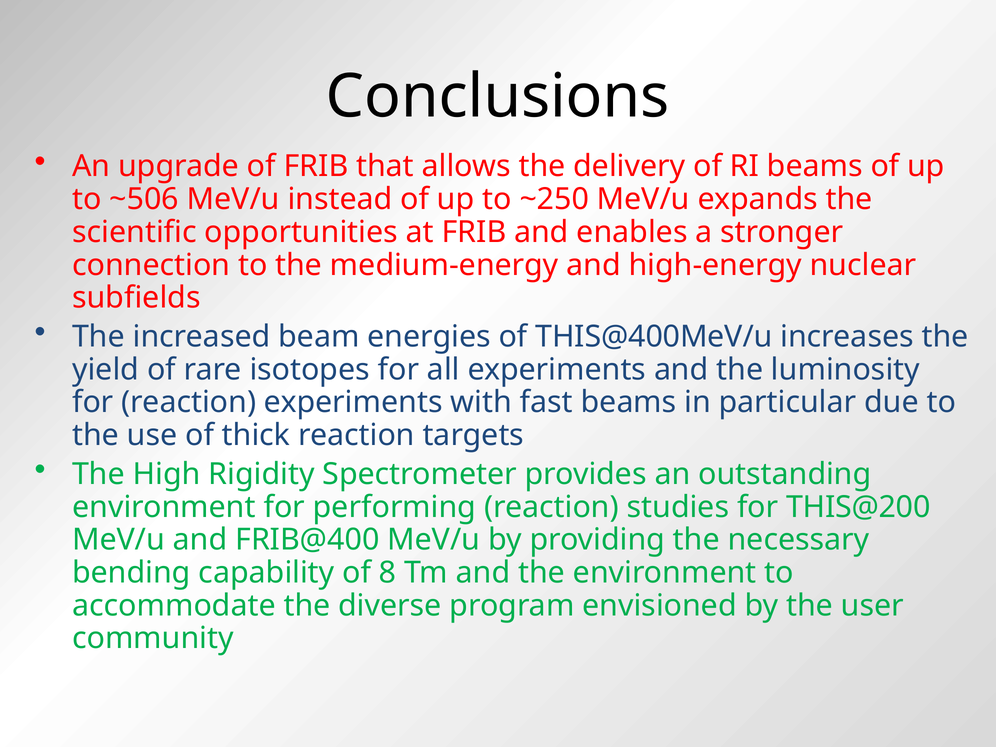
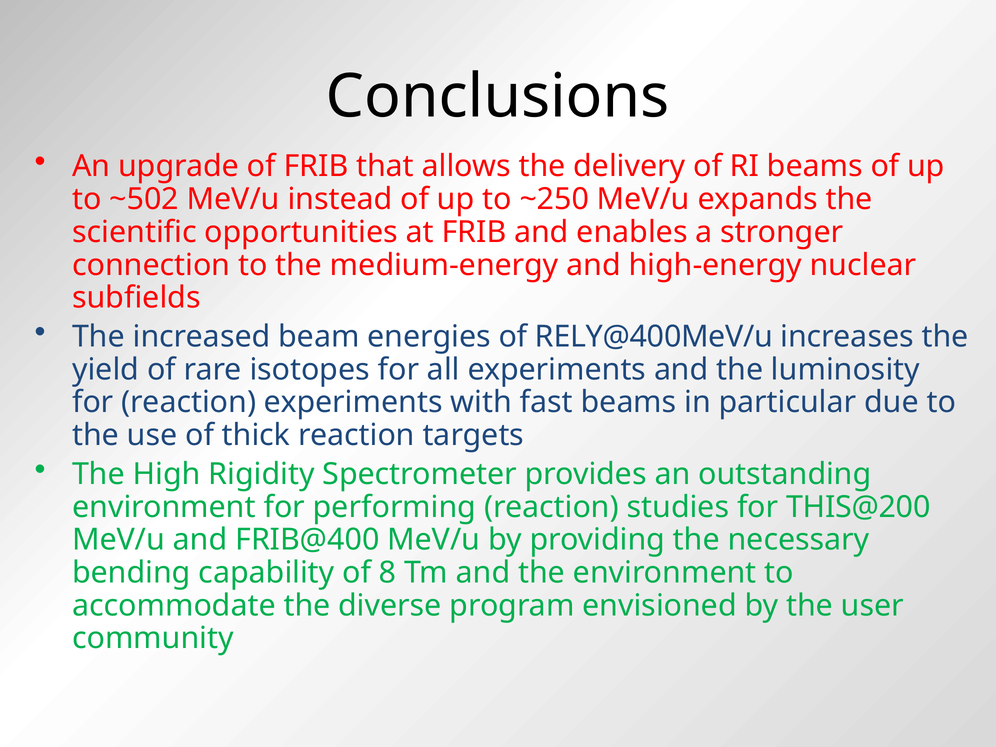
~506: ~506 -> ~502
THIS@400MeV/u: THIS@400MeV/u -> RELY@400MeV/u
